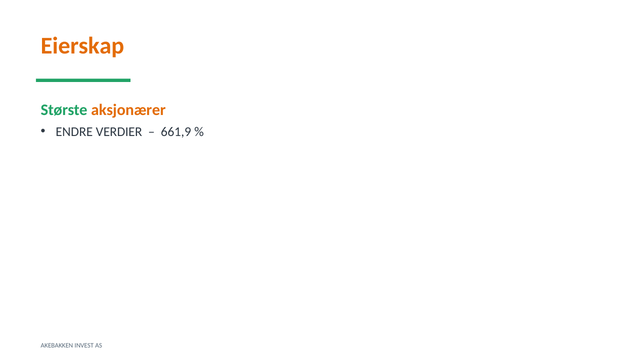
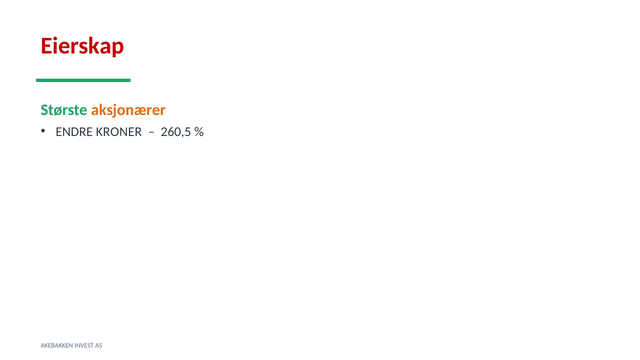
Eierskap colour: orange -> red
VERDIER: VERDIER -> KRONER
661,9: 661,9 -> 260,5
